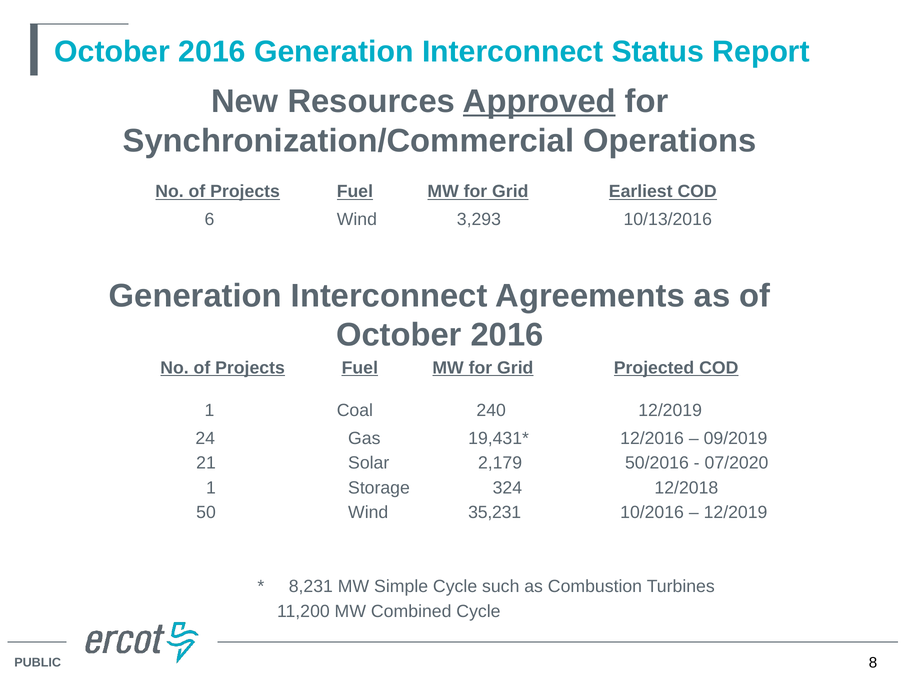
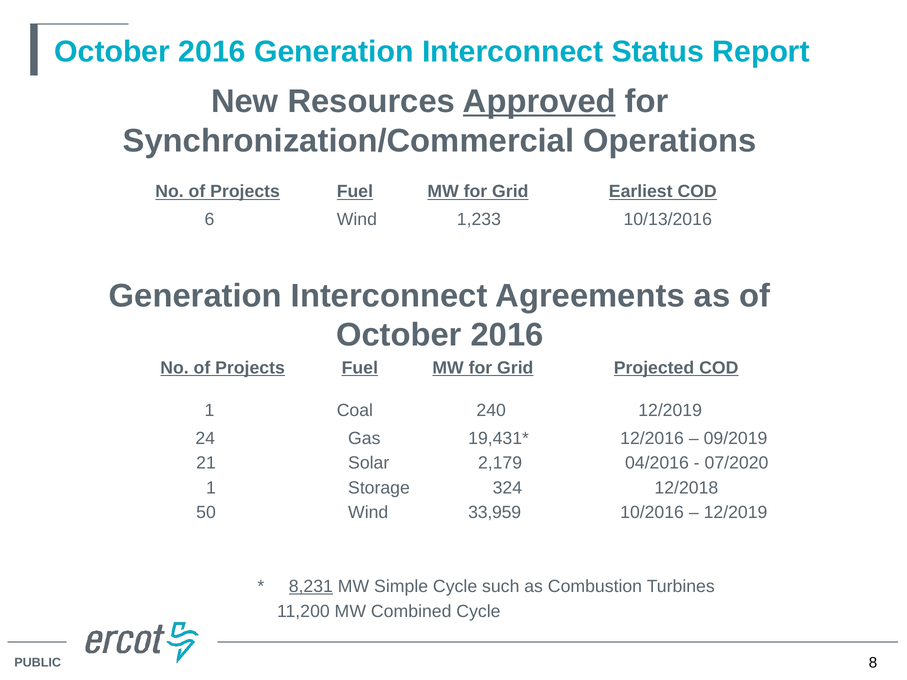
3,293: 3,293 -> 1,233
50/2016: 50/2016 -> 04/2016
35,231: 35,231 -> 33,959
8,231 underline: none -> present
